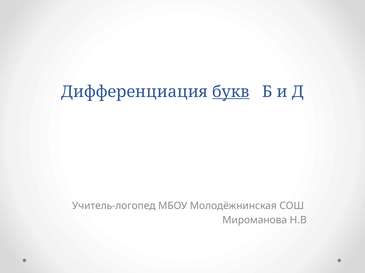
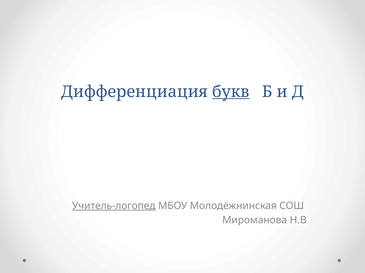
Учитель-логопед underline: none -> present
